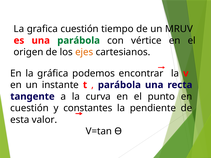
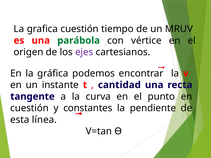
ejes colour: orange -> purple
parábola at (119, 85): parábola -> cantidad
valor: valor -> línea
